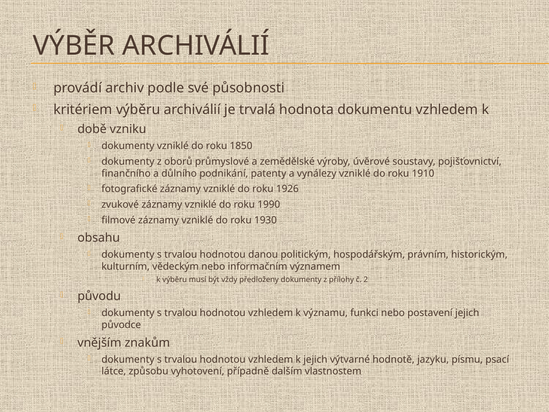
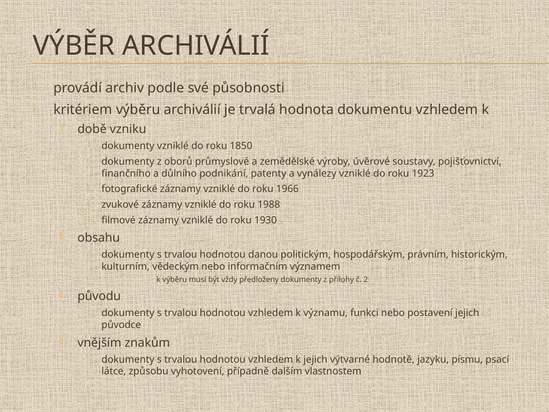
1910: 1910 -> 1923
1926: 1926 -> 1966
1990: 1990 -> 1988
